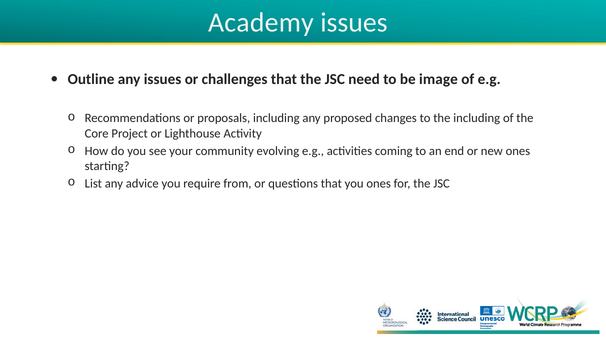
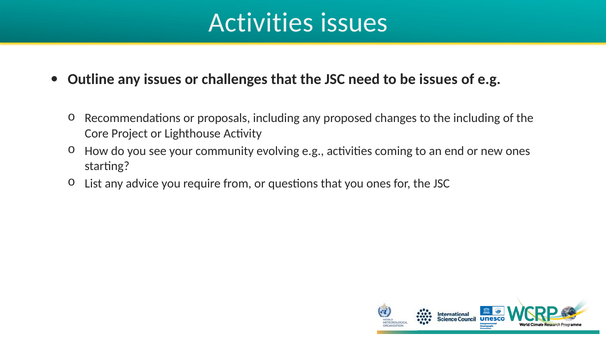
Academy at (261, 23): Academy -> Activities
be image: image -> issues
